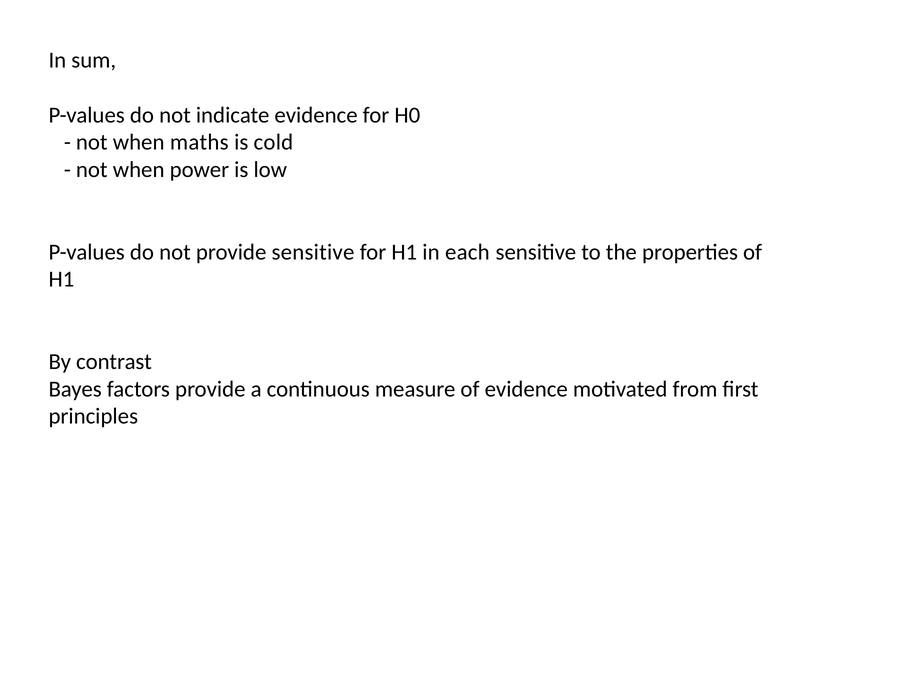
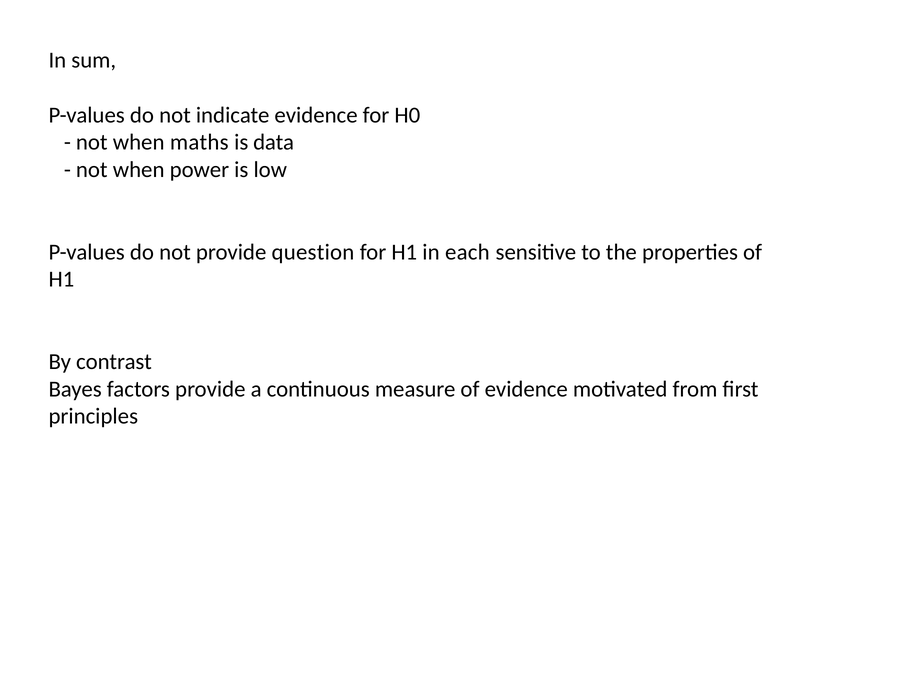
cold: cold -> data
provide sensitive: sensitive -> question
